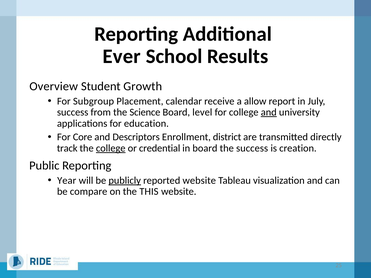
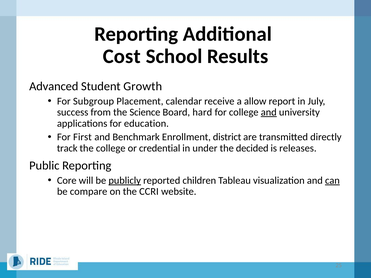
Ever: Ever -> Cost
Overview: Overview -> Advanced
level: level -> hard
Core: Core -> First
Descriptors: Descriptors -> Benchmark
college at (111, 148) underline: present -> none
in board: board -> under
the success: success -> decided
creation: creation -> releases
Year: Year -> Core
reported website: website -> children
can underline: none -> present
THIS: THIS -> CCRI
